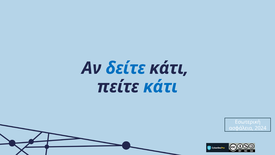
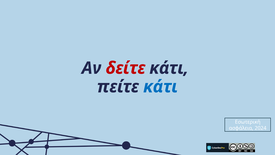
δείτε colour: blue -> red
